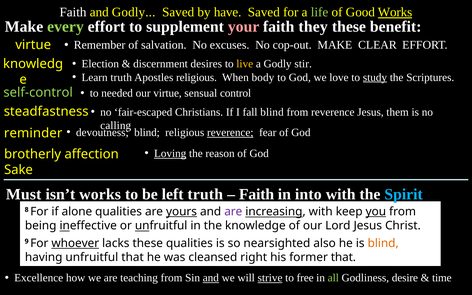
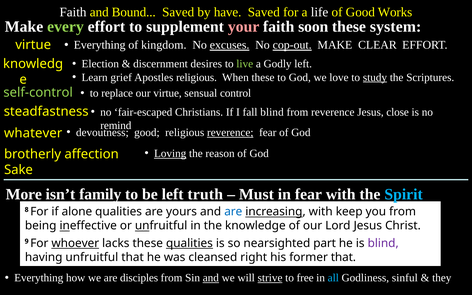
and Godly: Godly -> Bound
life colour: light green -> white
Works at (395, 12) underline: present -> none
they: they -> soon
benefit: benefit -> system
Remember at (100, 45): Remember -> Everything
salvation: salvation -> kingdom
excuses underline: none -> present
cop-out underline: none -> present
live colour: yellow -> light green
Godly stir: stir -> left
Learn truth: truth -> grief
When body: body -> these
needed: needed -> replace
them: them -> close
calling: calling -> remind
reminder: reminder -> whatever
devoutness blind: blind -> good
Must: Must -> More
isn’t works: works -> family
Faith at (257, 194): Faith -> Must
in into: into -> fear
yours underline: present -> none
are at (233, 212) colour: purple -> blue
you underline: present -> none
qualities at (189, 243) underline: none -> present
also: also -> part
blind at (383, 243) colour: orange -> purple
Excellence at (39, 278): Excellence -> Everything
teaching: teaching -> disciples
all colour: light green -> light blue
desire: desire -> sinful
time: time -> they
